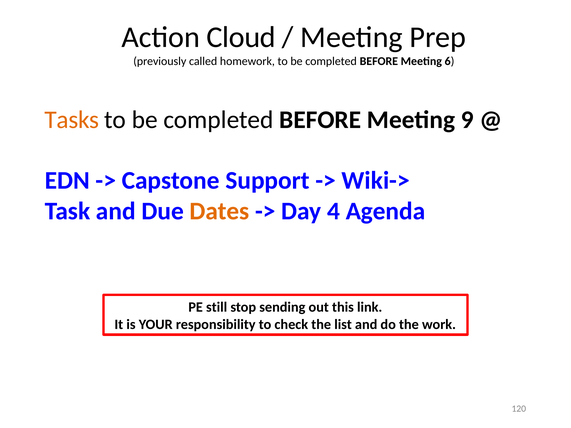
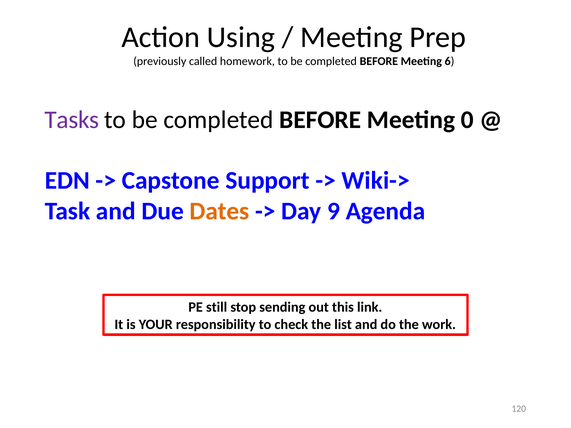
Cloud: Cloud -> Using
Tasks colour: orange -> purple
9: 9 -> 0
4: 4 -> 9
